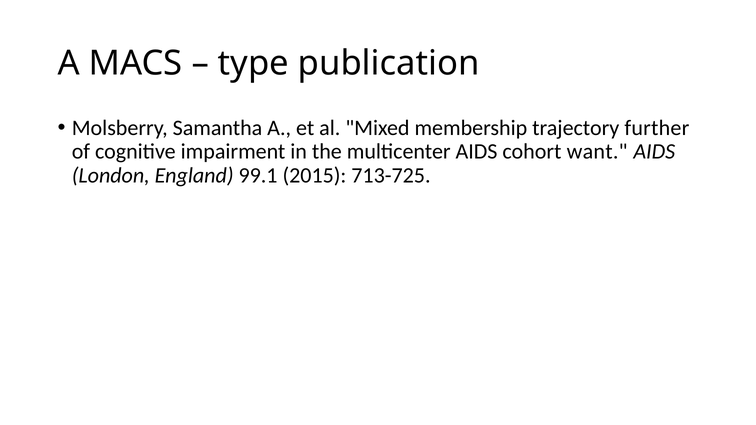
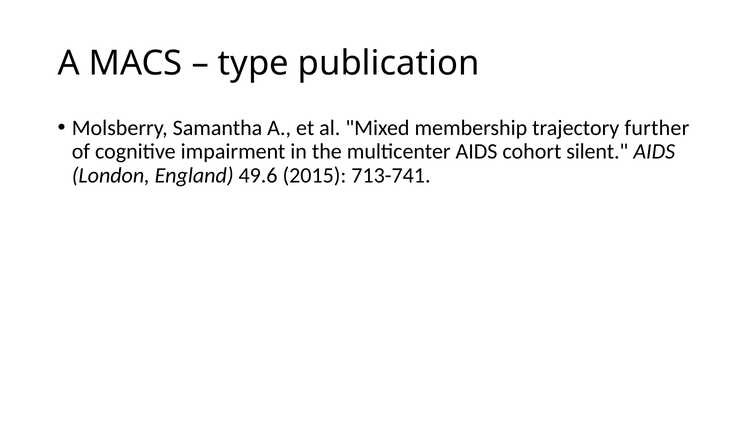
want: want -> silent
99.1: 99.1 -> 49.6
713-725: 713-725 -> 713-741
